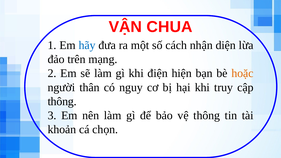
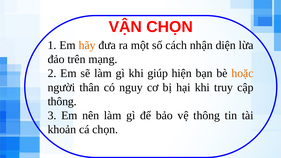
VẬN CHUA: CHUA -> CHỌN
hãy colour: blue -> orange
điện: điện -> giúp
